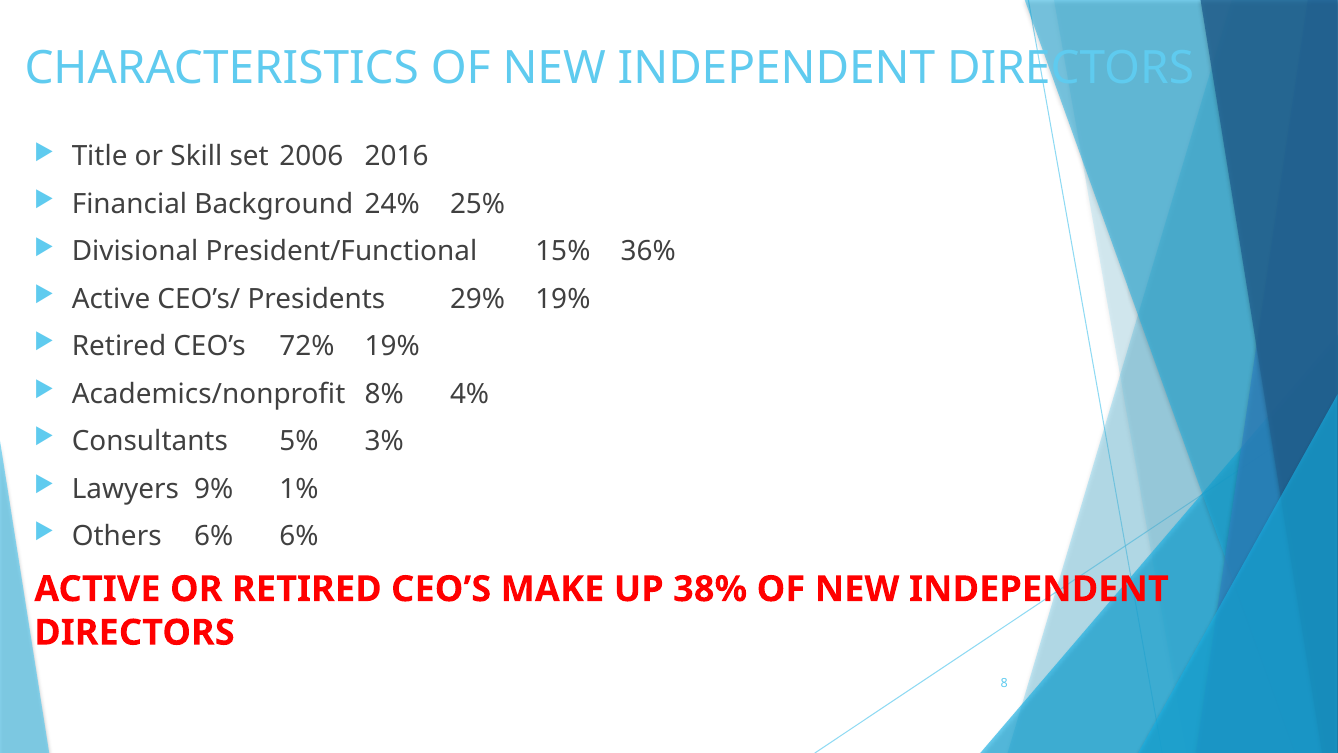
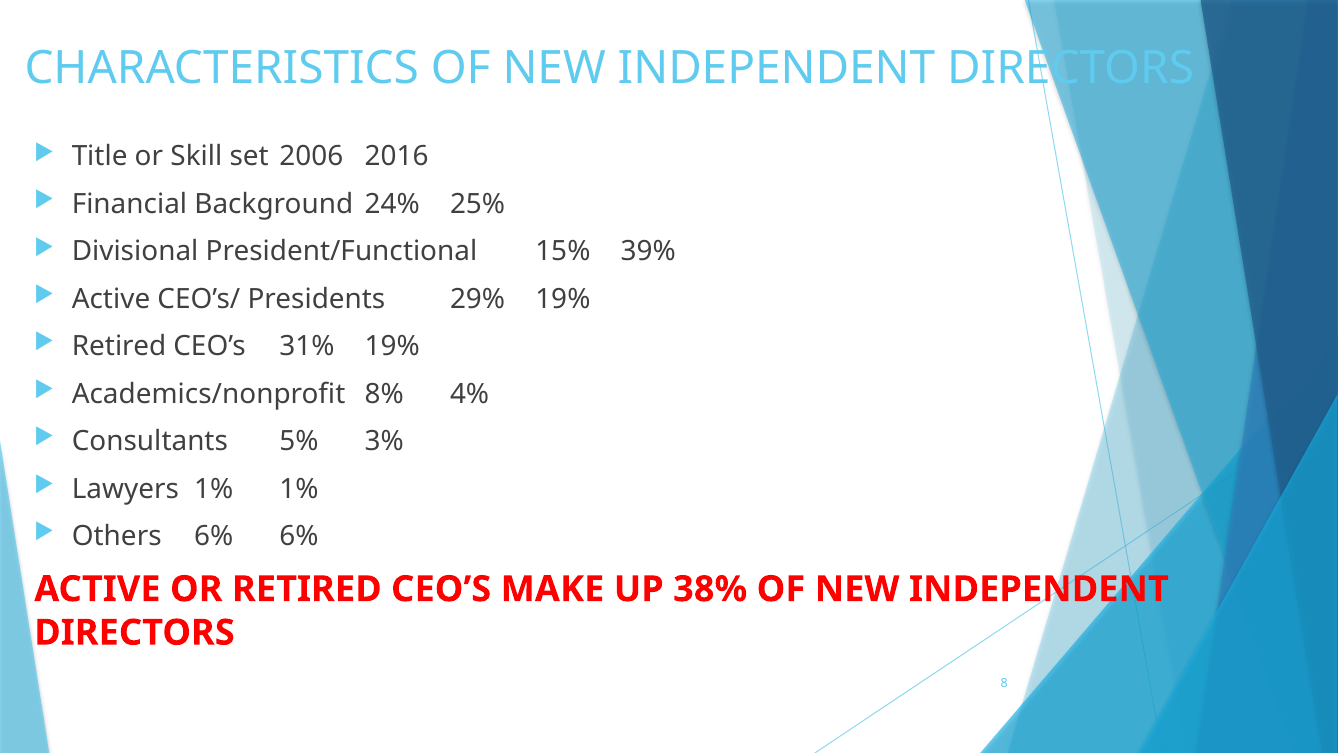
36%: 36% -> 39%
72%: 72% -> 31%
Lawyers 9%: 9% -> 1%
